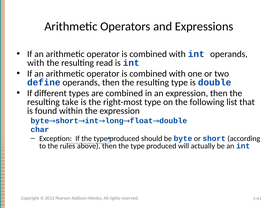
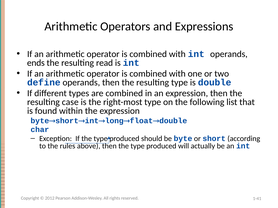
with at (36, 63): with -> ends
take: take -> case
